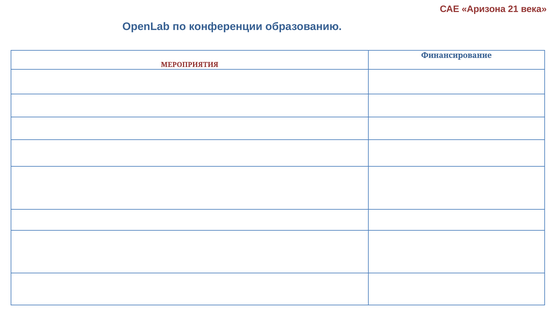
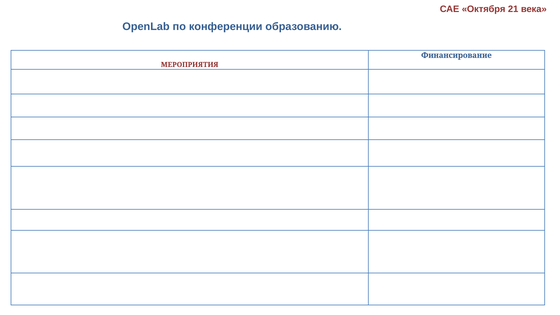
Аризона: Аризона -> Октября
